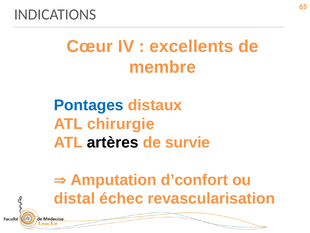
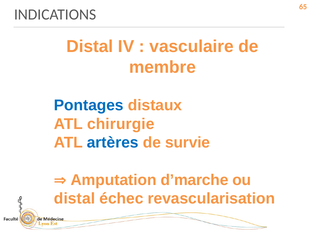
Cœur at (90, 46): Cœur -> Distal
excellents: excellents -> vasculaire
artères colour: black -> blue
d’confort: d’confort -> d’marche
